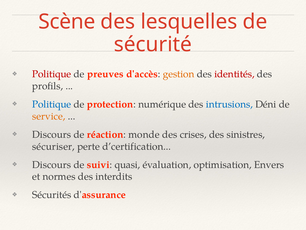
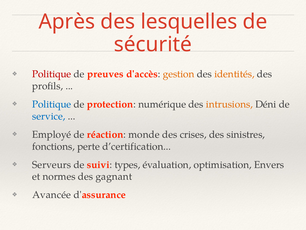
Scène: Scène -> Après
identités colour: red -> orange
intrusions colour: blue -> orange
service colour: orange -> blue
Discours at (52, 134): Discours -> Employé
sécuriser: sécuriser -> fonctions
Discours at (52, 164): Discours -> Serveurs
quasi: quasi -> types
interdits: interdits -> gagnant
Sécurités: Sécurités -> Avancée
